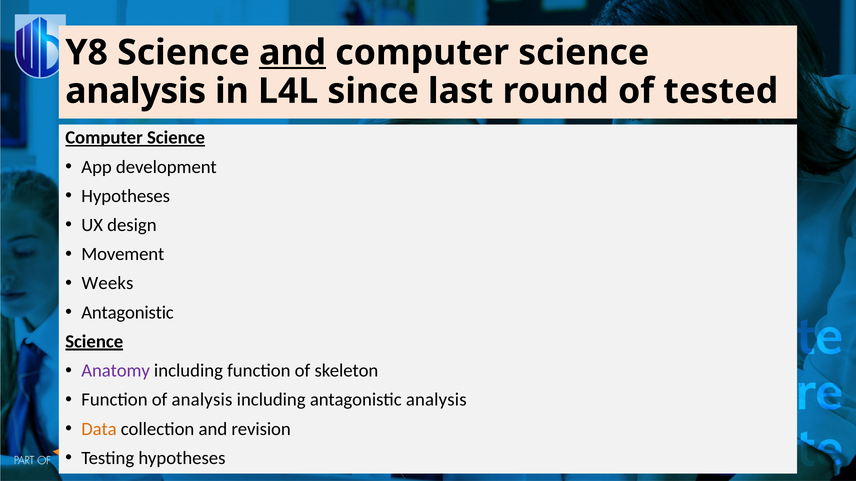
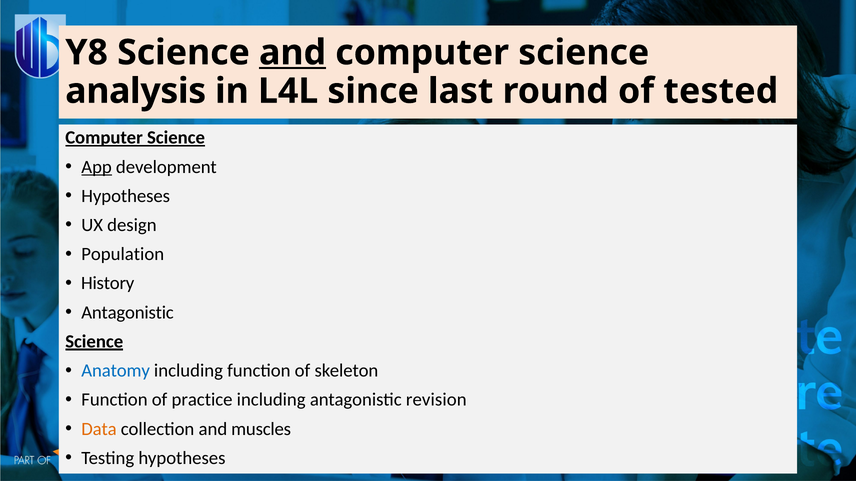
App underline: none -> present
Movement: Movement -> Population
Weeks: Weeks -> History
Anatomy colour: purple -> blue
of analysis: analysis -> practice
antagonistic analysis: analysis -> revision
revision: revision -> muscles
